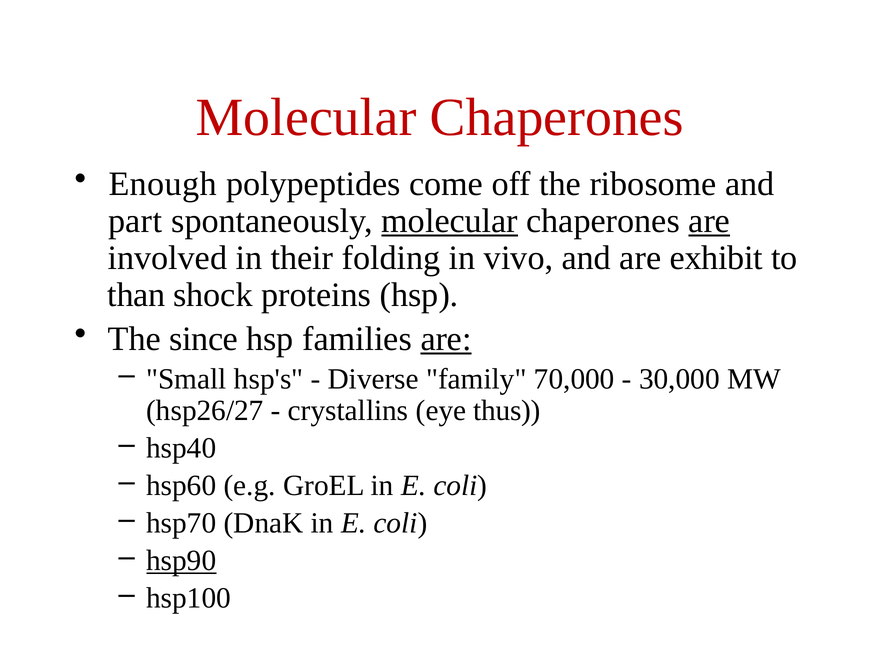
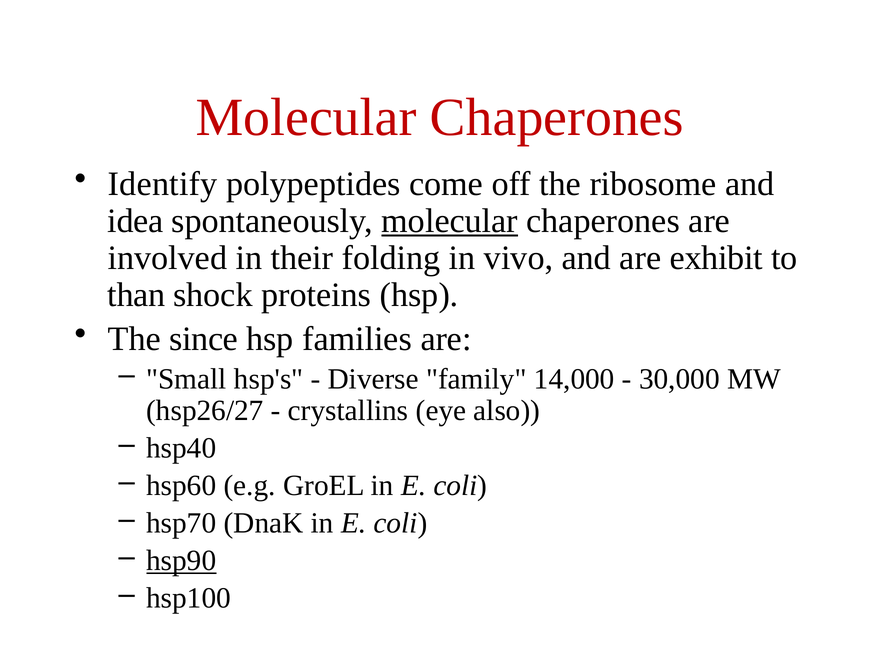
Enough: Enough -> Identify
part: part -> idea
are at (709, 221) underline: present -> none
are at (446, 339) underline: present -> none
70,000: 70,000 -> 14,000
thus: thus -> also
